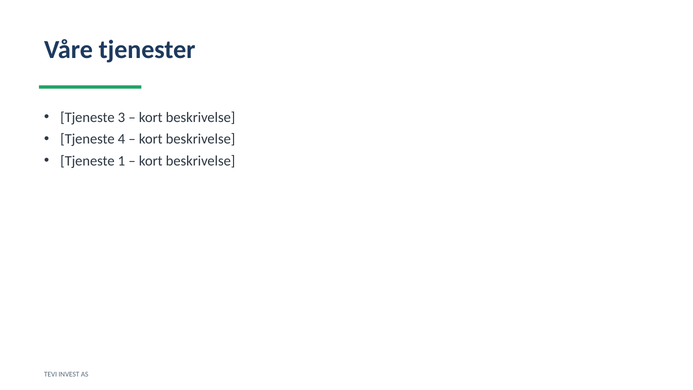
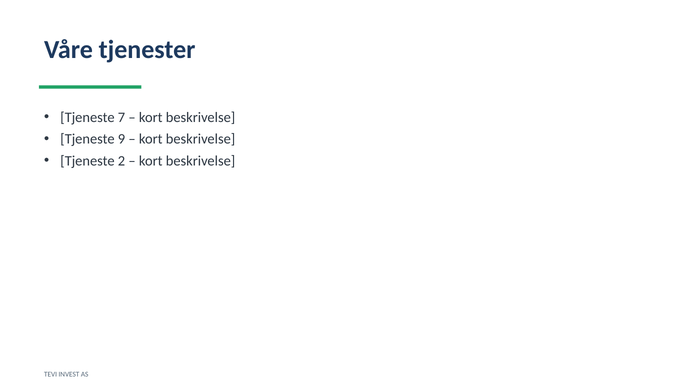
3: 3 -> 7
4: 4 -> 9
1: 1 -> 2
